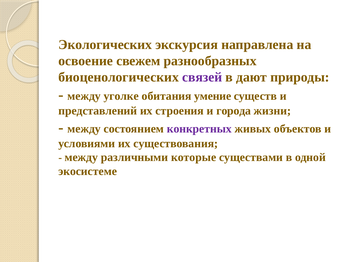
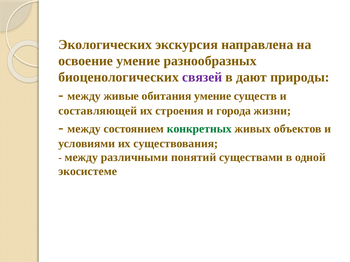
освоение свежем: свежем -> умение
уголке: уголке -> живые
представлений: представлений -> составляющей
конкретных colour: purple -> green
которые: которые -> понятий
